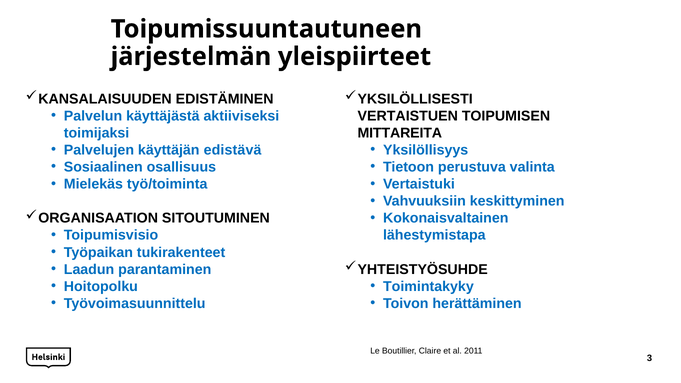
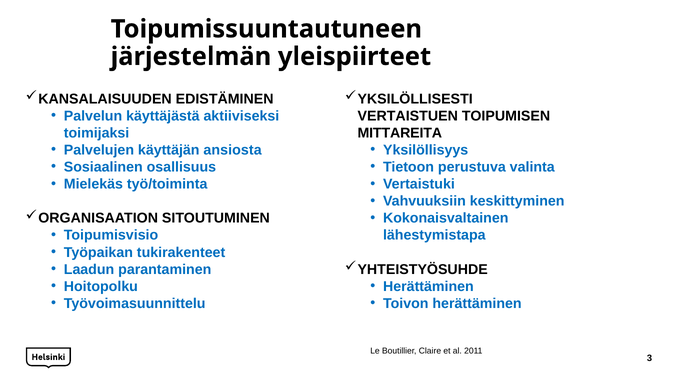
edistävä: edistävä -> ansiosta
Toimintakyky at (428, 286): Toimintakyky -> Herättäminen
